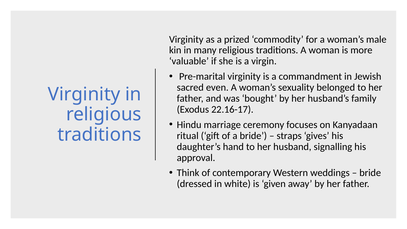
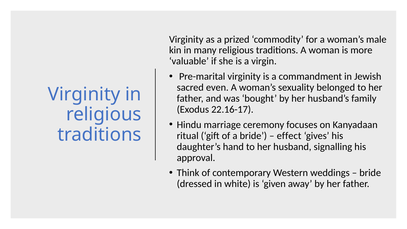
straps: straps -> effect
